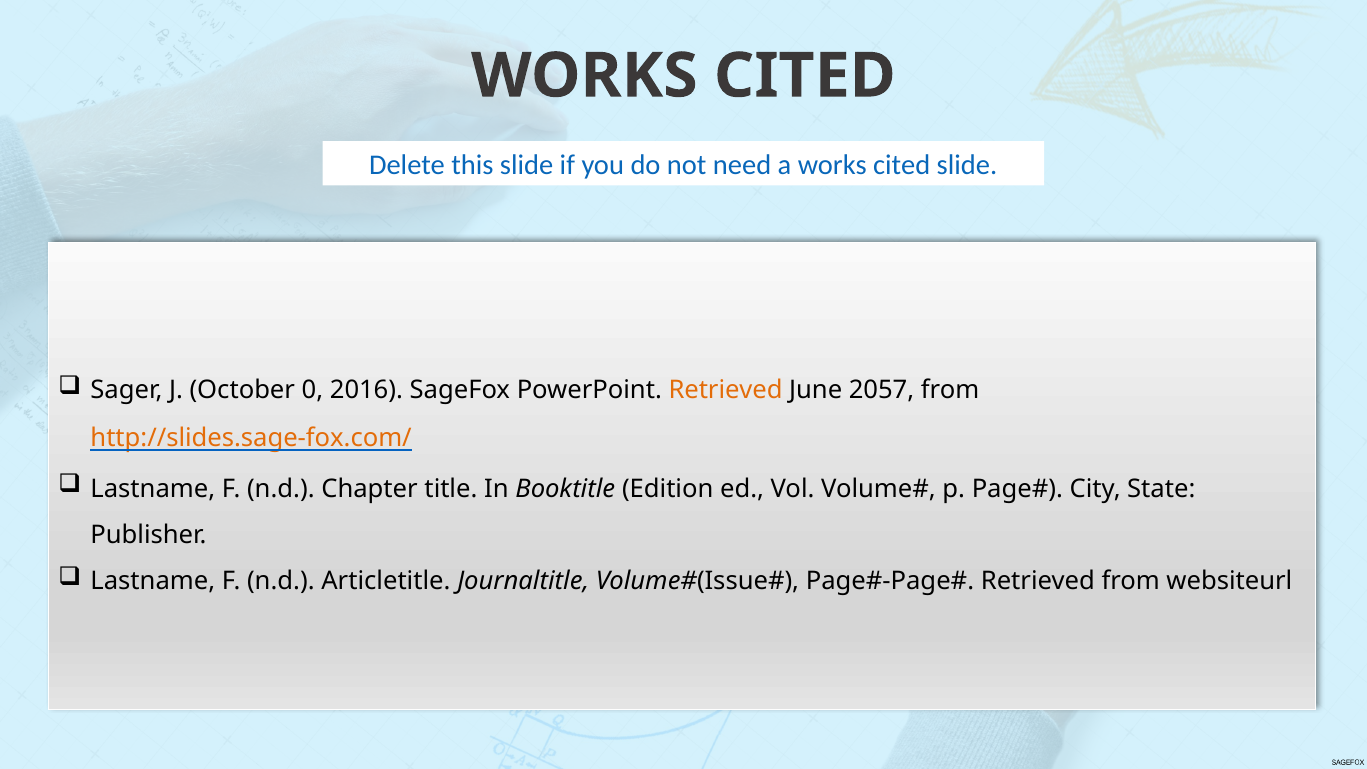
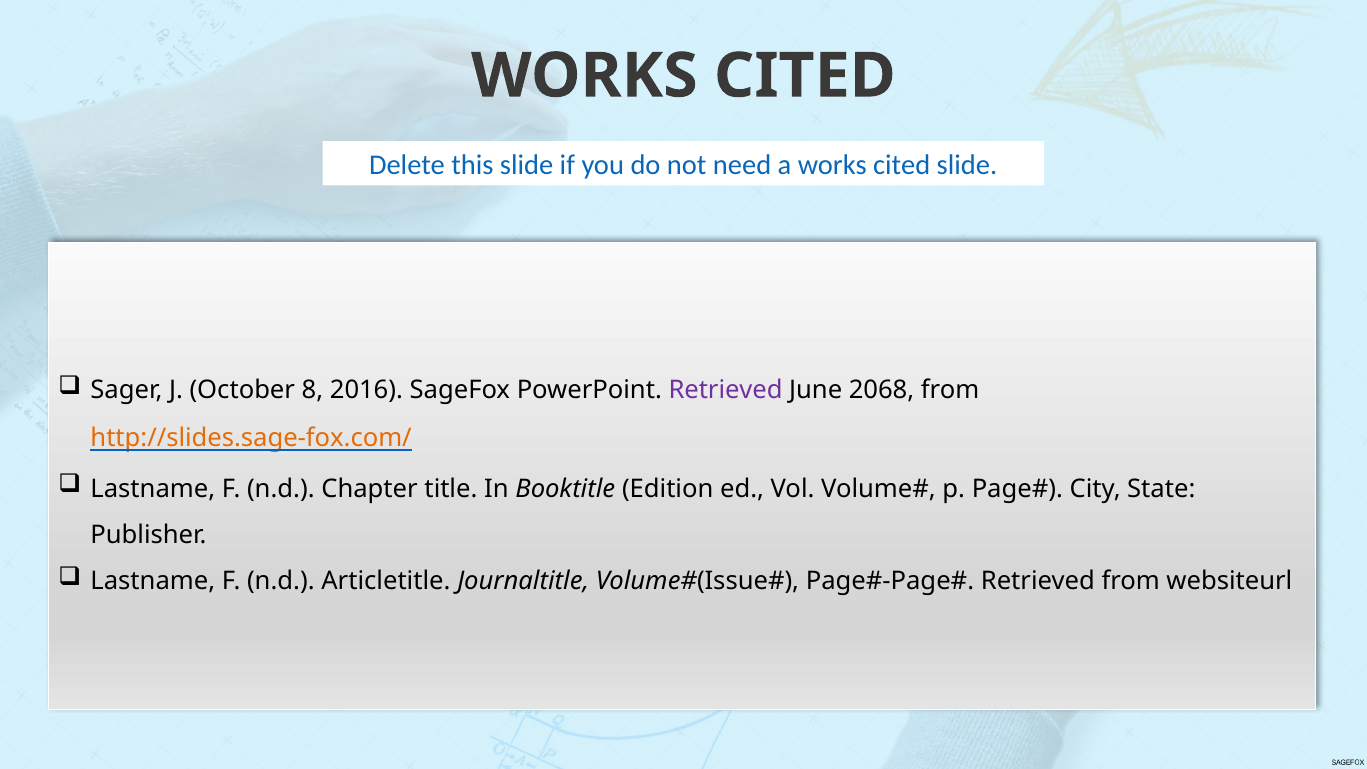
0: 0 -> 8
Retrieved at (726, 390) colour: orange -> purple
2057: 2057 -> 2068
